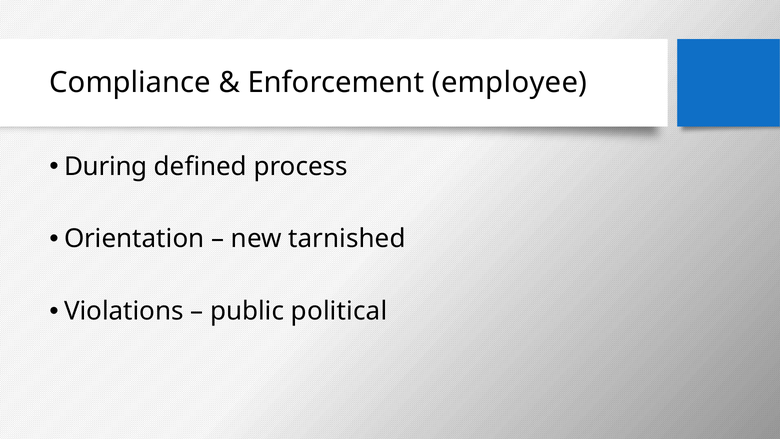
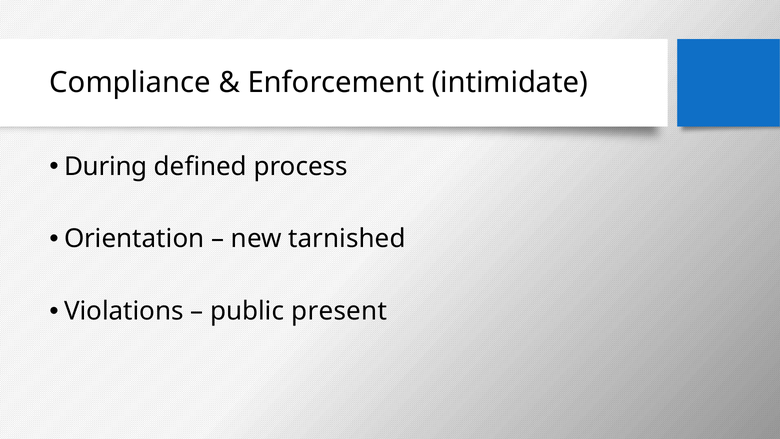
employee: employee -> intimidate
political: political -> present
